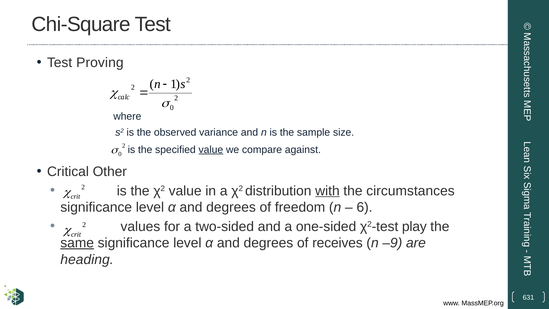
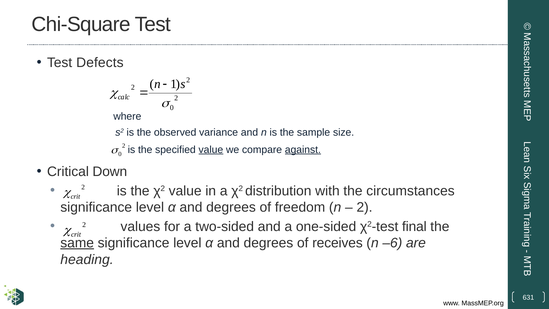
Proving: Proving -> Defects
against underline: none -> present
Other: Other -> Down
with underline: present -> none
6 at (365, 207): 6 -> 2
play: play -> final
–9: –9 -> –6
